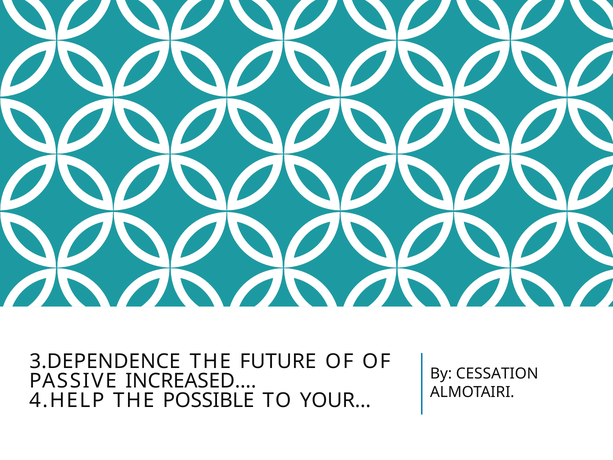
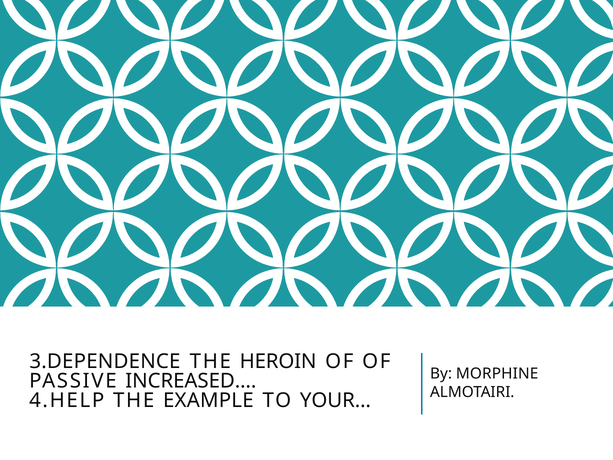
FUTURE: FUTURE -> HEROIN
CESSATION: CESSATION -> MORPHINE
POSSIBLE: POSSIBLE -> EXAMPLE
